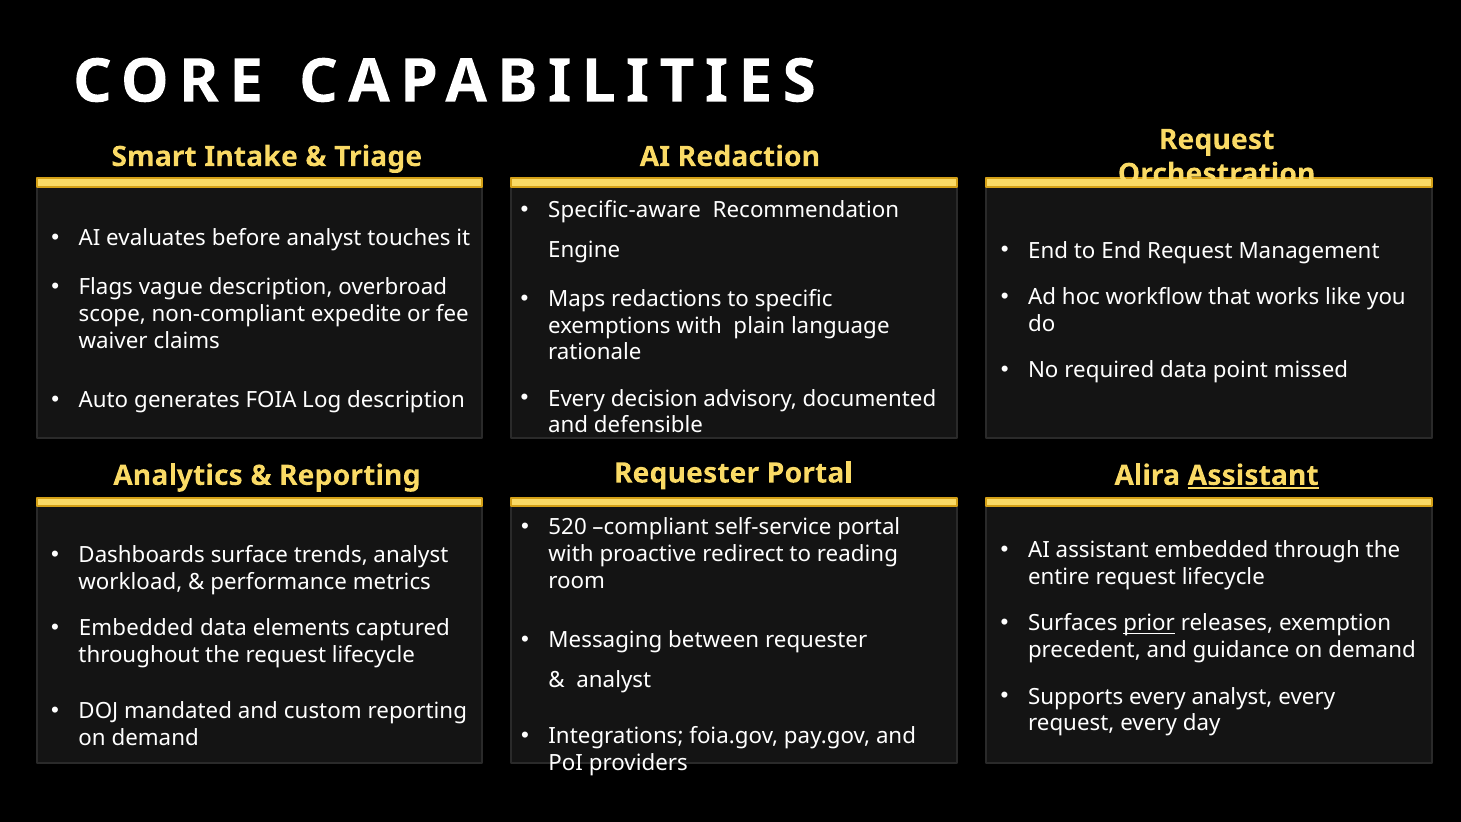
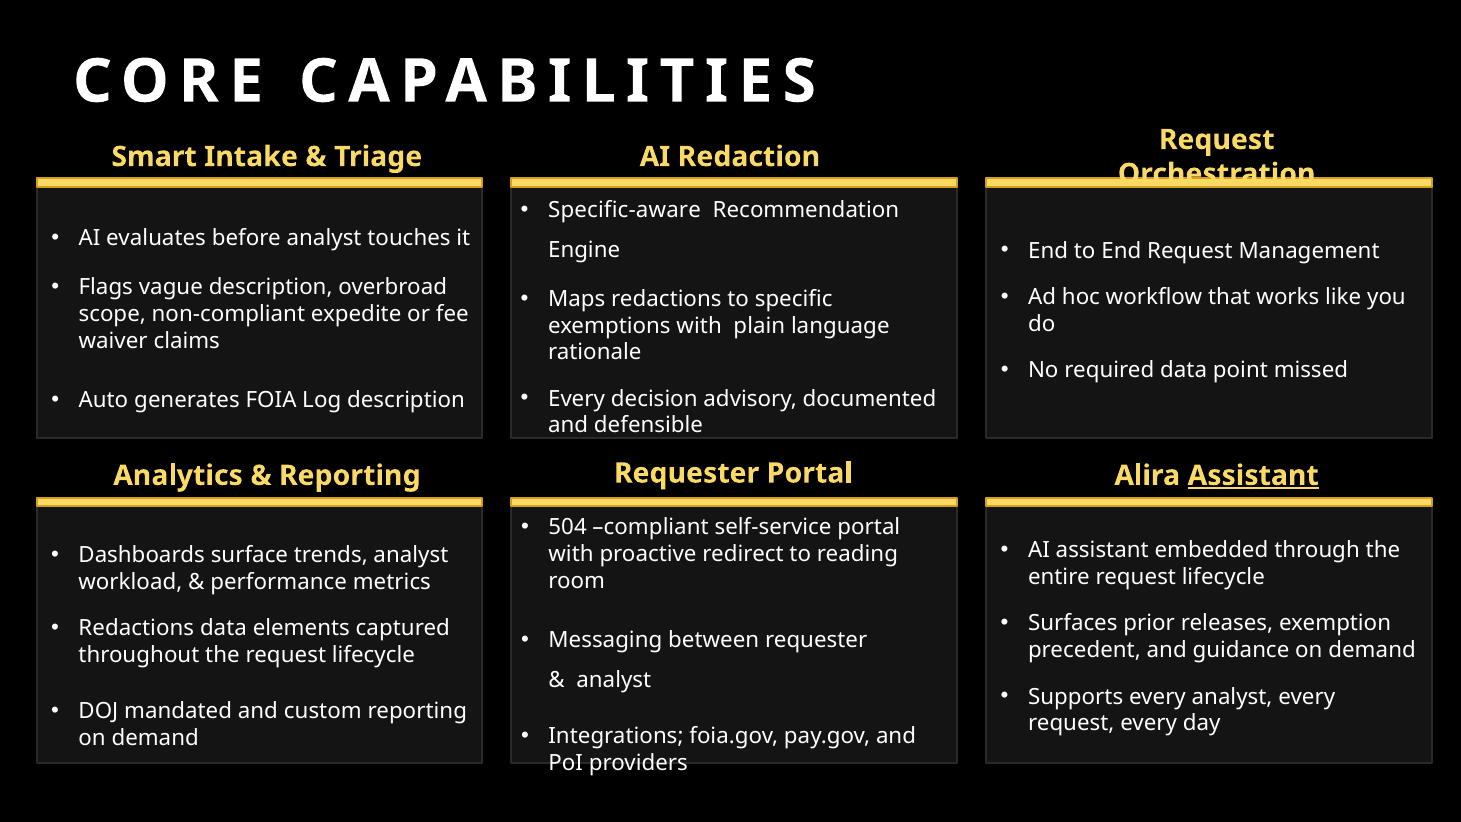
520: 520 -> 504
prior underline: present -> none
Embedded at (136, 628): Embedded -> Redactions
